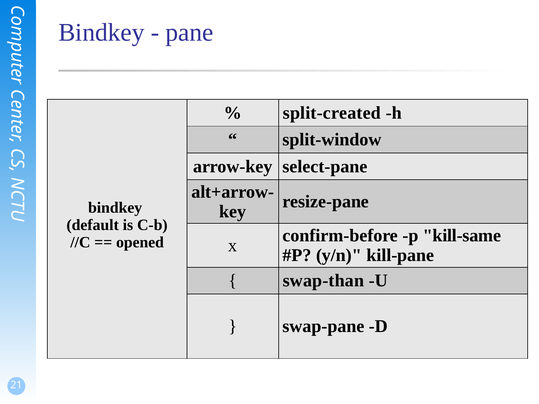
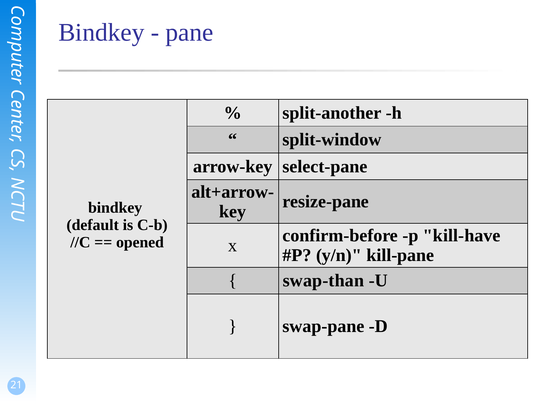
split-created: split-created -> split-another
kill-same: kill-same -> kill-have
